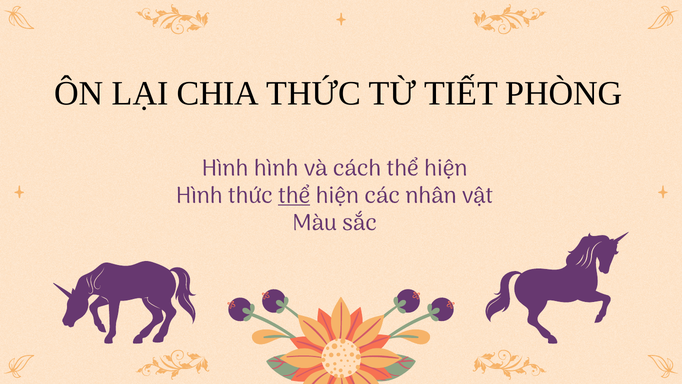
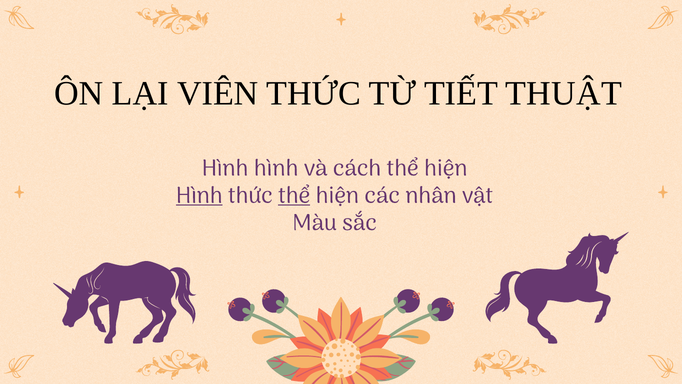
CHIA: CHIA -> VIÊN
PHÒNG: PHÒNG -> THUẬT
Hình at (199, 195) underline: none -> present
